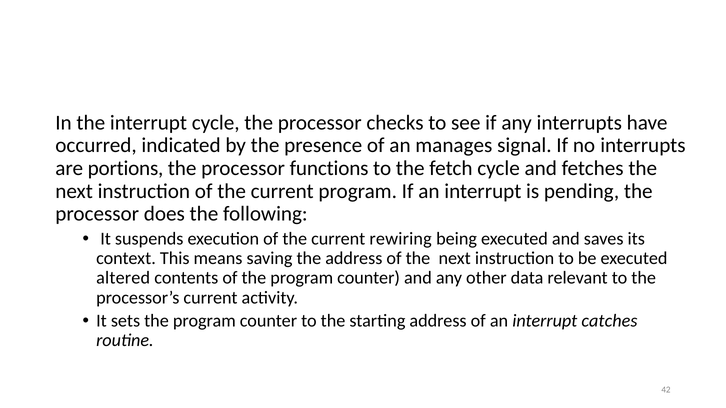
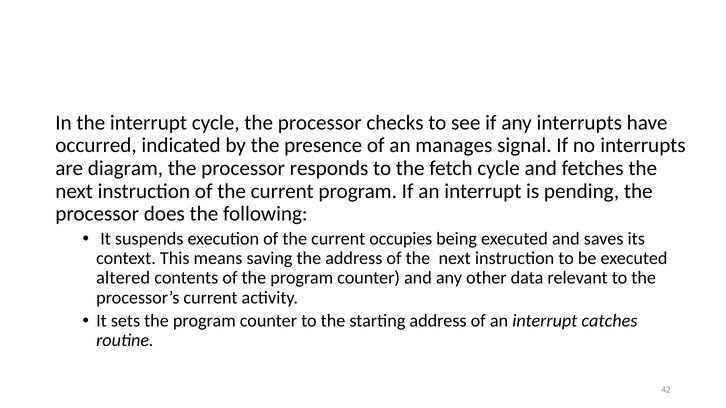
portions: portions -> diagram
functions: functions -> responds
rewiring: rewiring -> occupies
